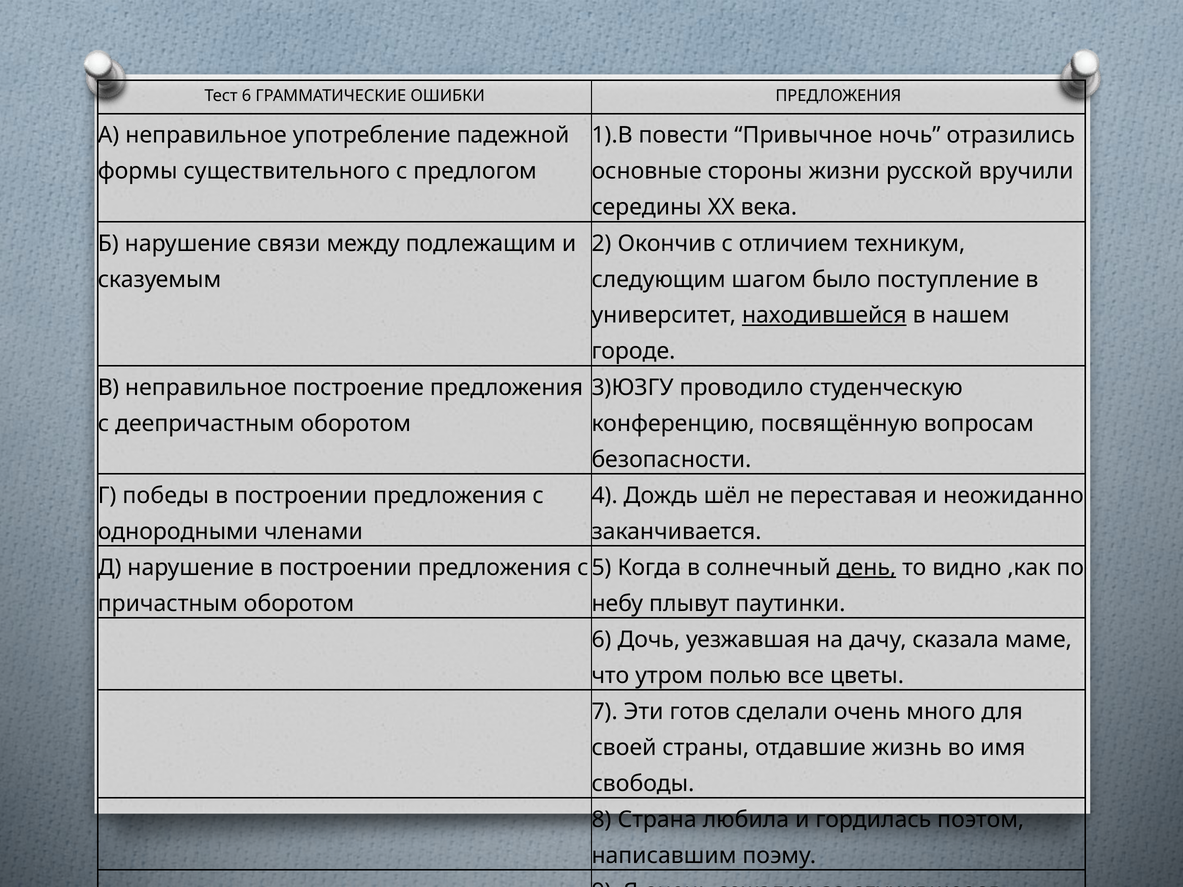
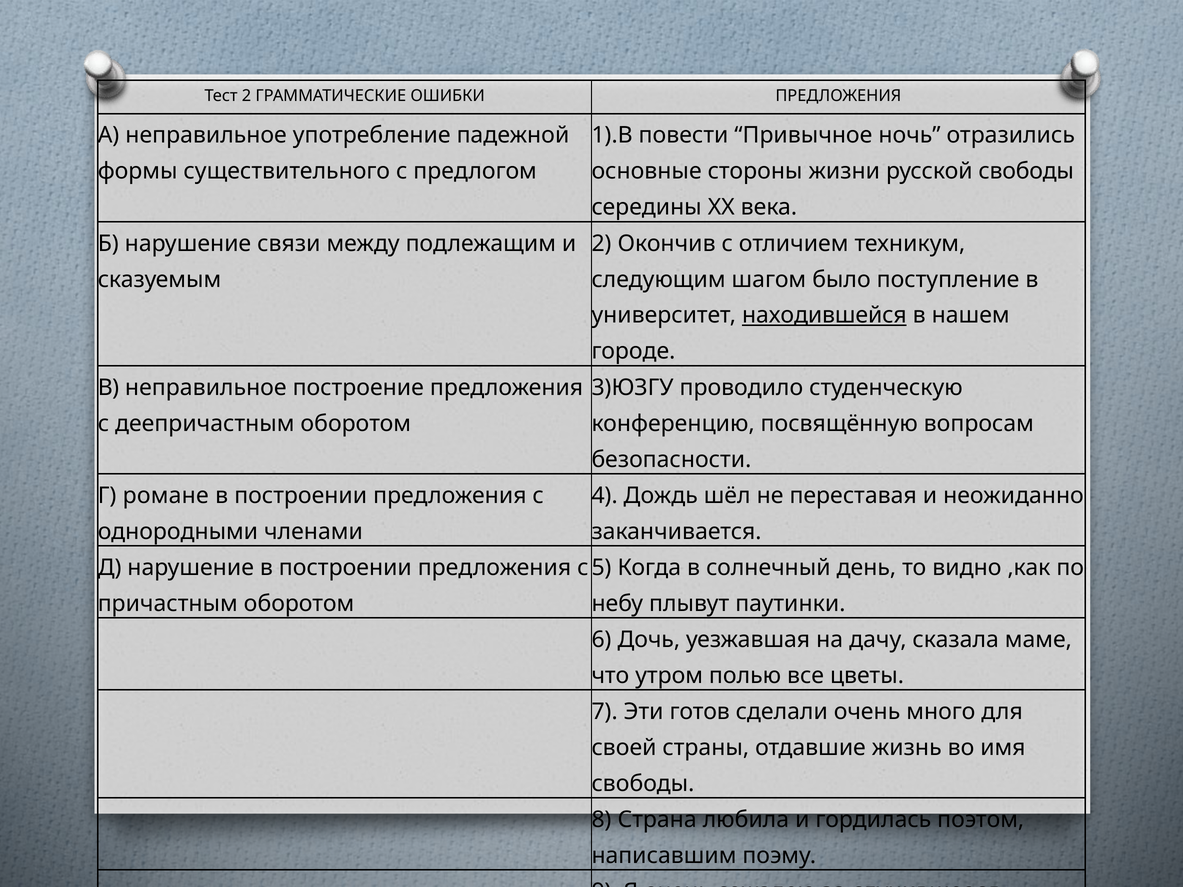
Тест 6: 6 -> 2
русской вручили: вручили -> свободы
победы: победы -> романе
день underline: present -> none
